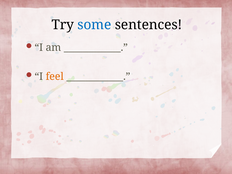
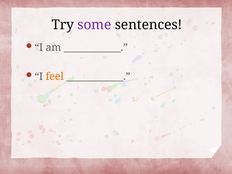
some colour: blue -> purple
